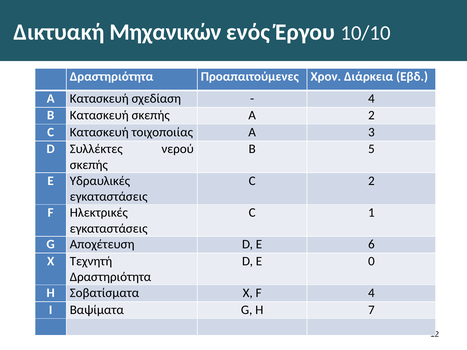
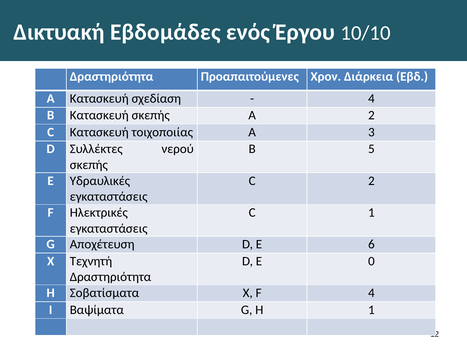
Μηχανικών: Μηχανικών -> Εβδομάδες
H 7: 7 -> 1
